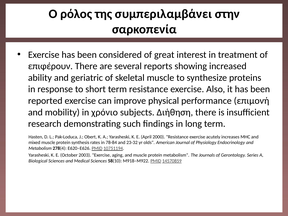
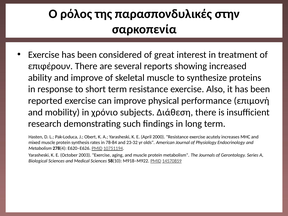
συμπεριλαμβάνει: συμπεριλαμβάνει -> παρασπονδυλικές
and geriatric: geriatric -> improve
Διήθηση: Διήθηση -> Διάθεση
